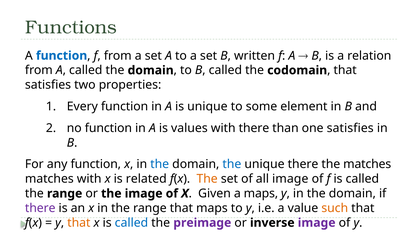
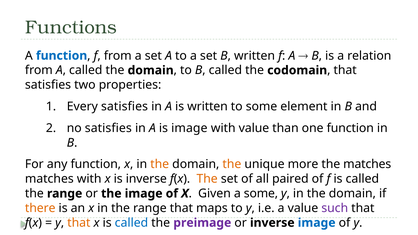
Every function: function -> satisfies
is unique: unique -> written
no function: function -> satisfies
is values: values -> image
with there: there -> value
one satisfies: satisfies -> function
the at (160, 164) colour: blue -> orange
the at (232, 164) colour: blue -> orange
unique there: there -> more
is related: related -> inverse
all image: image -> paired
a maps: maps -> some
there at (40, 208) colour: purple -> orange
such colour: orange -> purple
image at (317, 223) colour: purple -> blue
